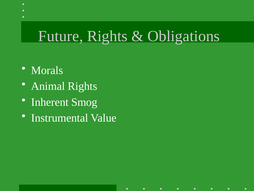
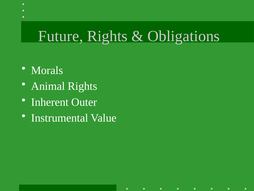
Smog: Smog -> Outer
